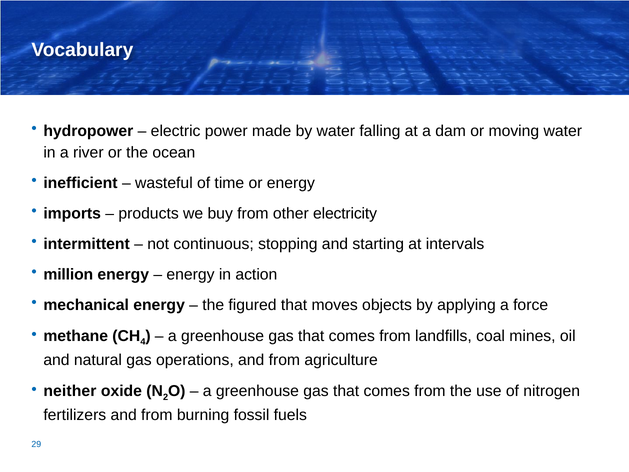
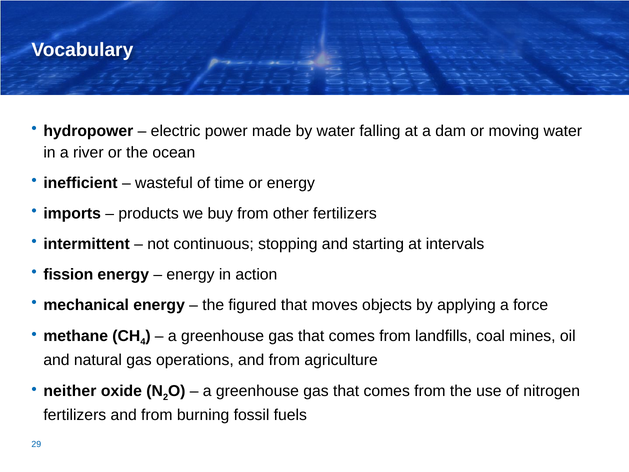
other electricity: electricity -> fertilizers
million: million -> fission
